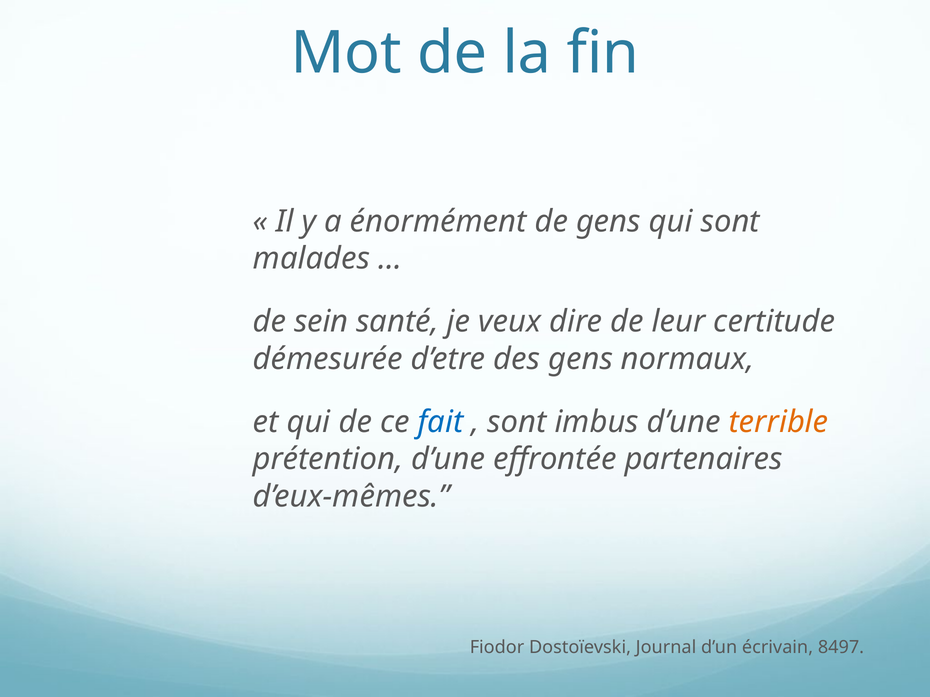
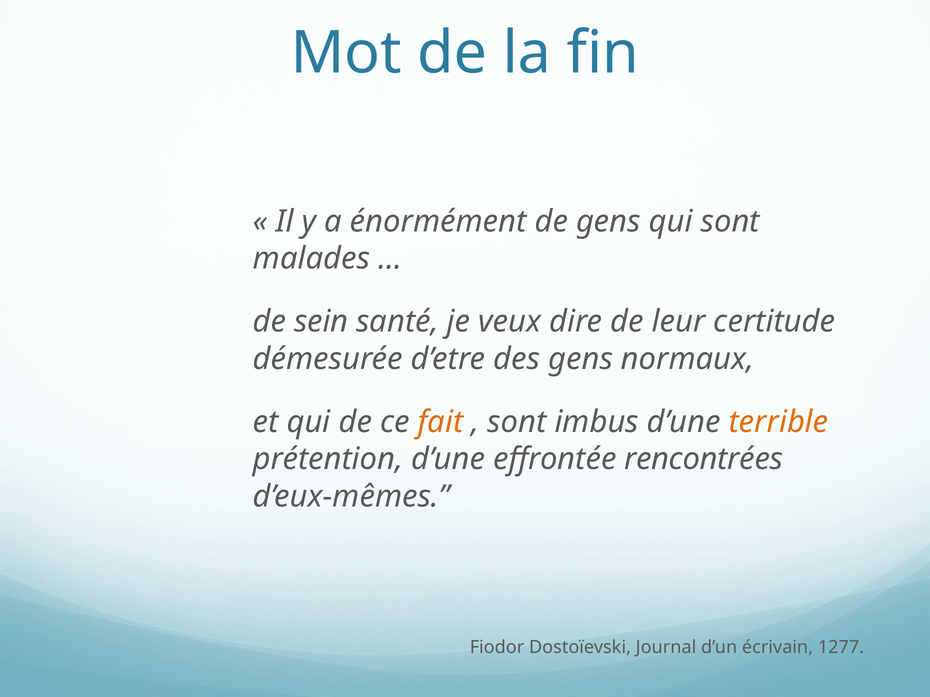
fait colour: blue -> orange
partenaires: partenaires -> rencontrées
8497: 8497 -> 1277
